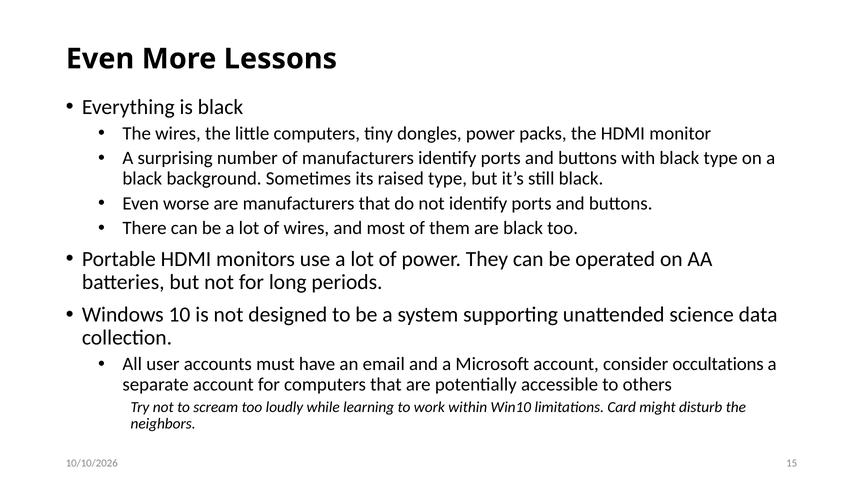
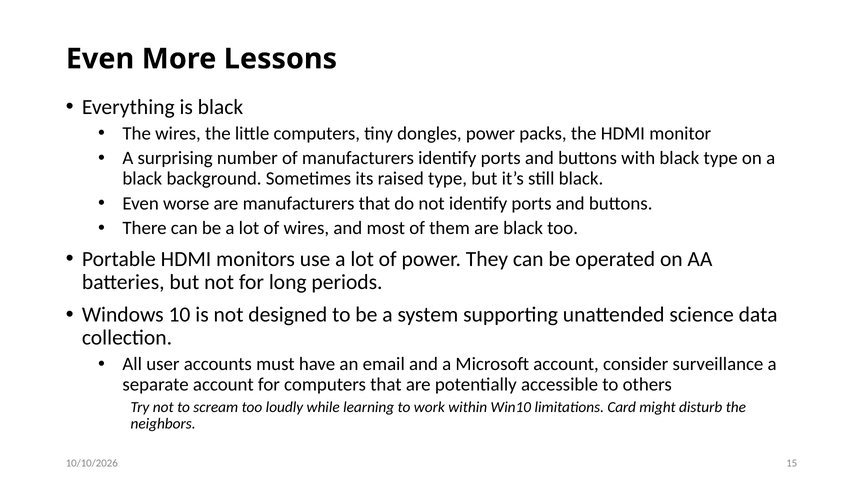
occultations: occultations -> surveillance
